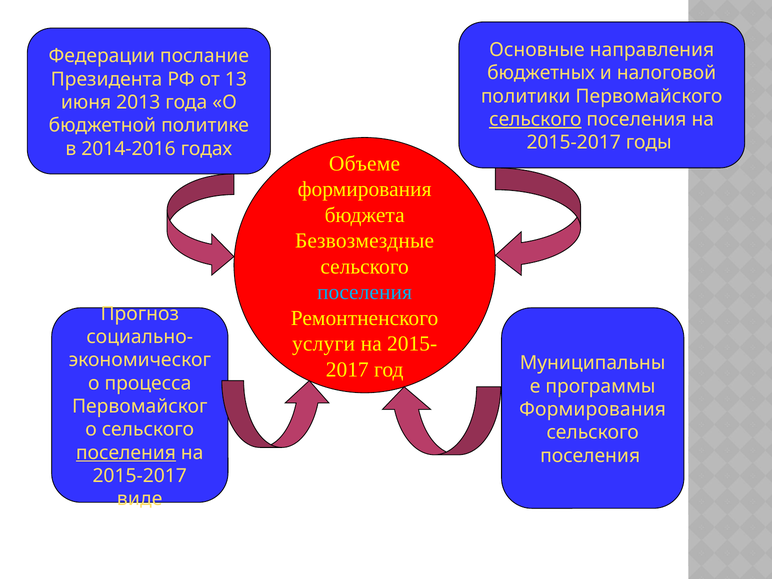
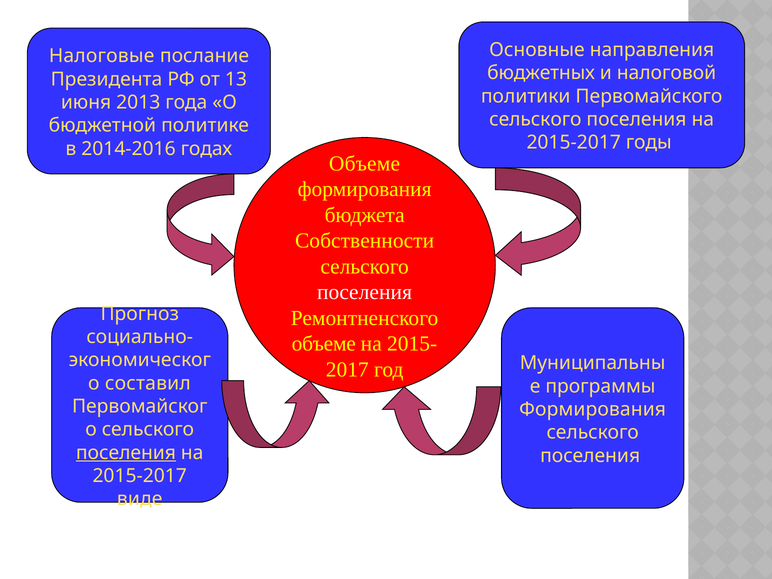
Федерации: Федерации -> Налоговые
сельского at (535, 119) underline: present -> none
Безвозмездные: Безвозмездные -> Собственности
поселения at (365, 292) colour: light blue -> white
услуги at (324, 344): услуги -> объеме
процесса: процесса -> составил
